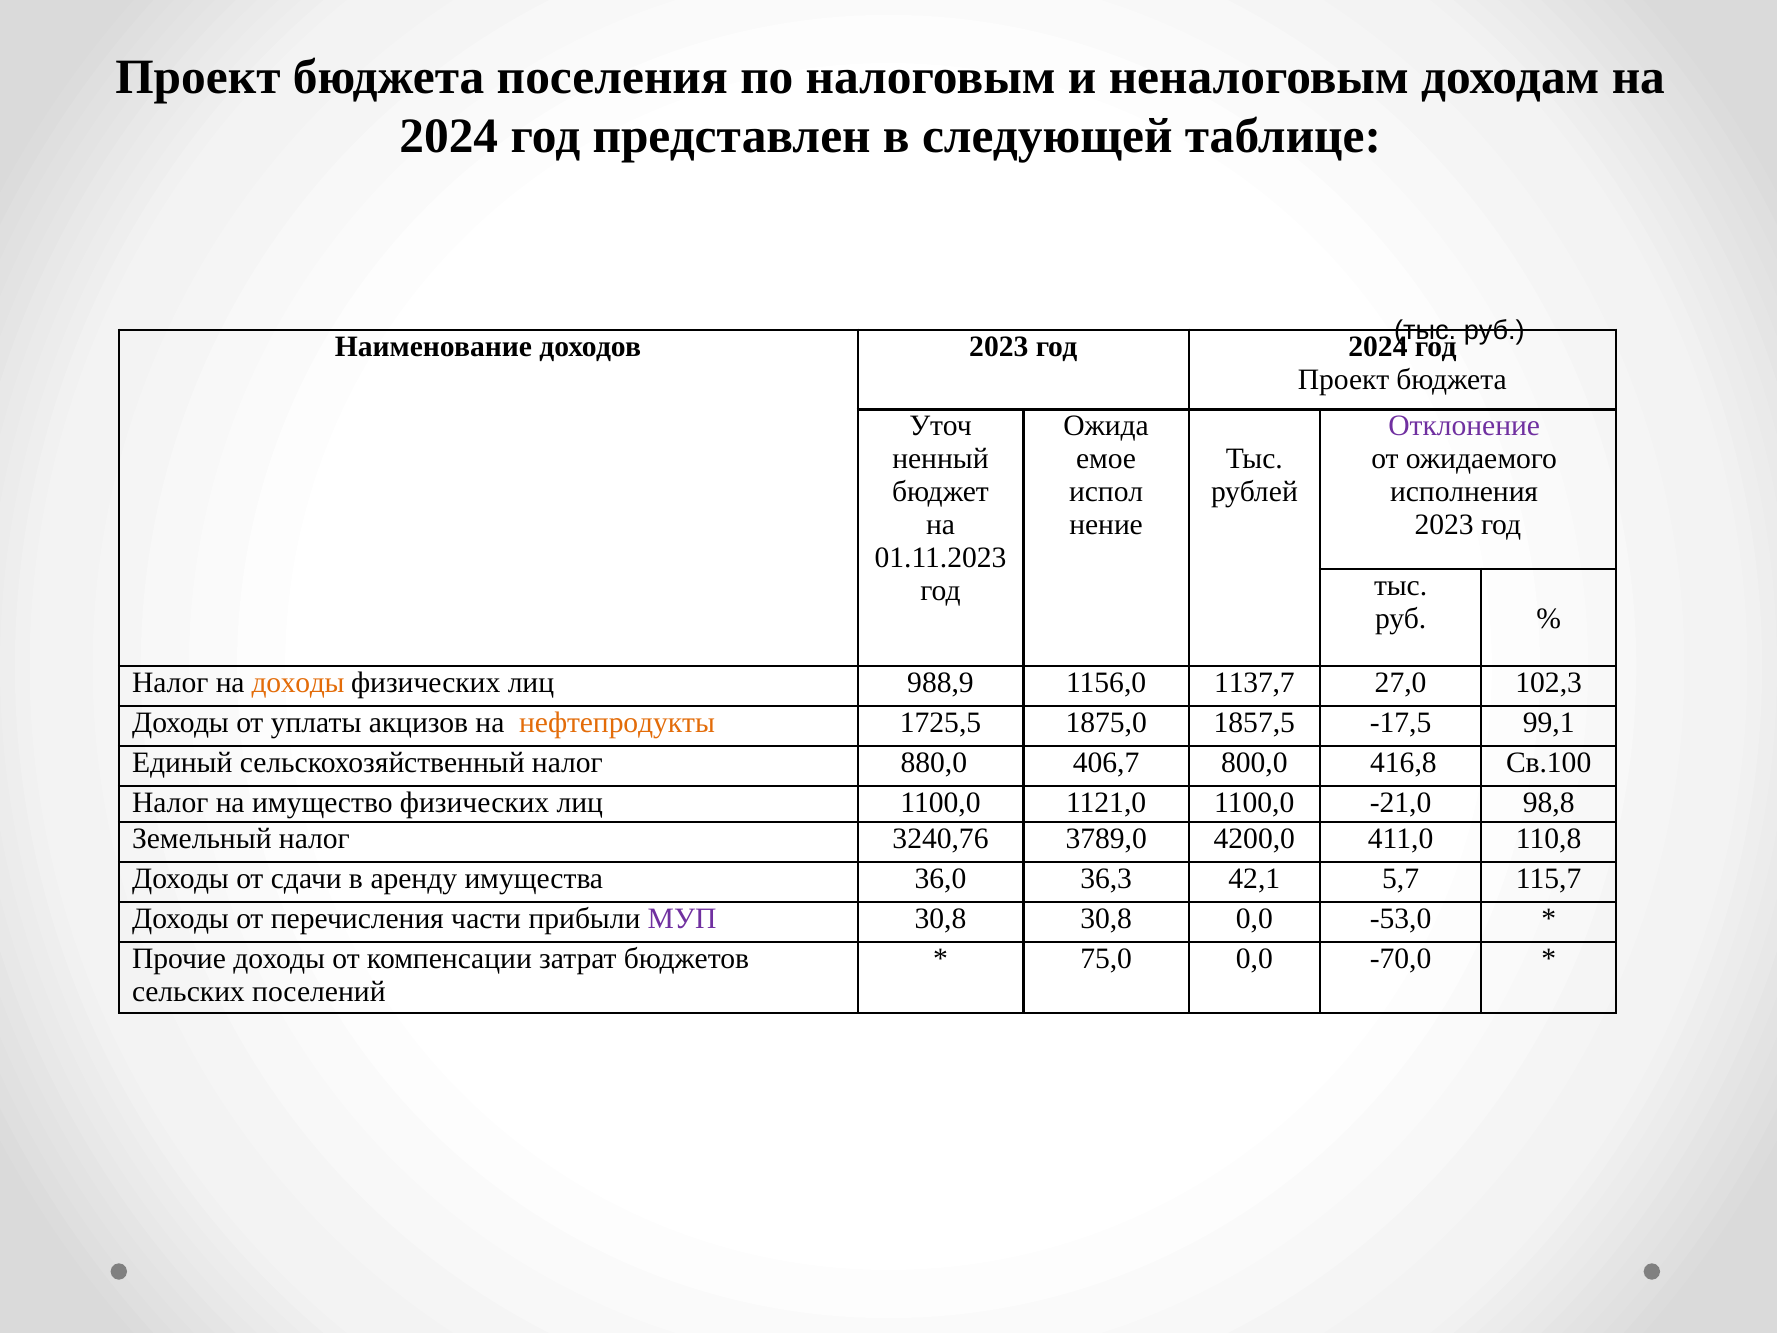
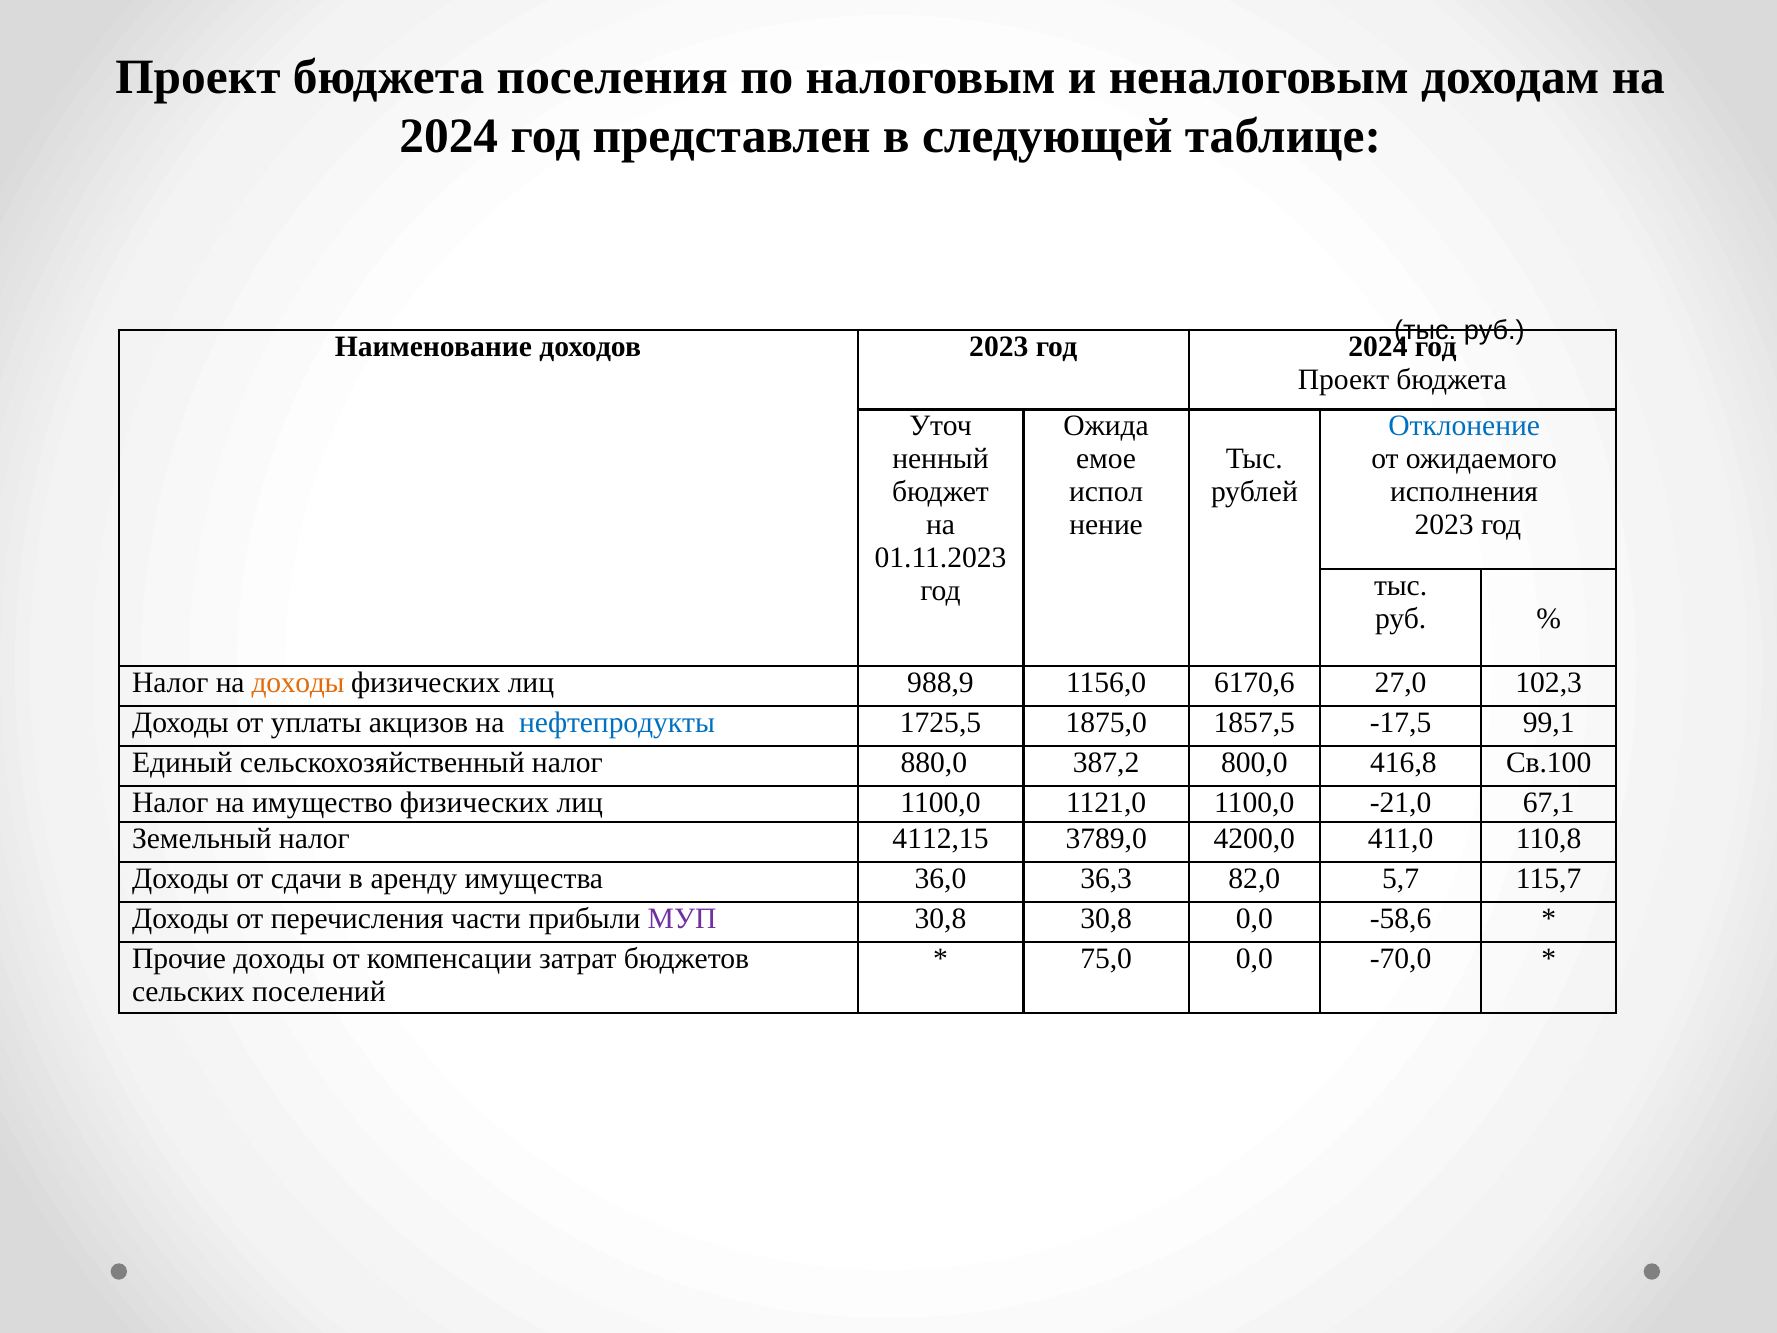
Отклонение colour: purple -> blue
1137,7: 1137,7 -> 6170,6
нефтепродукты colour: orange -> blue
406,7: 406,7 -> 387,2
98,8: 98,8 -> 67,1
3240,76: 3240,76 -> 4112,15
42,1: 42,1 -> 82,0
-53,0: -53,0 -> -58,6
